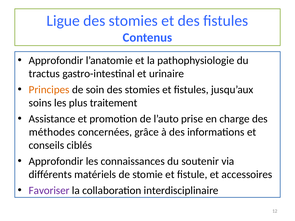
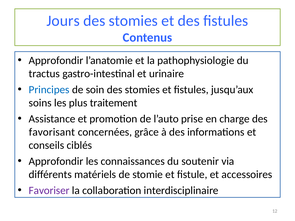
Ligue: Ligue -> Jours
Principes colour: orange -> blue
méthodes: méthodes -> favorisant
